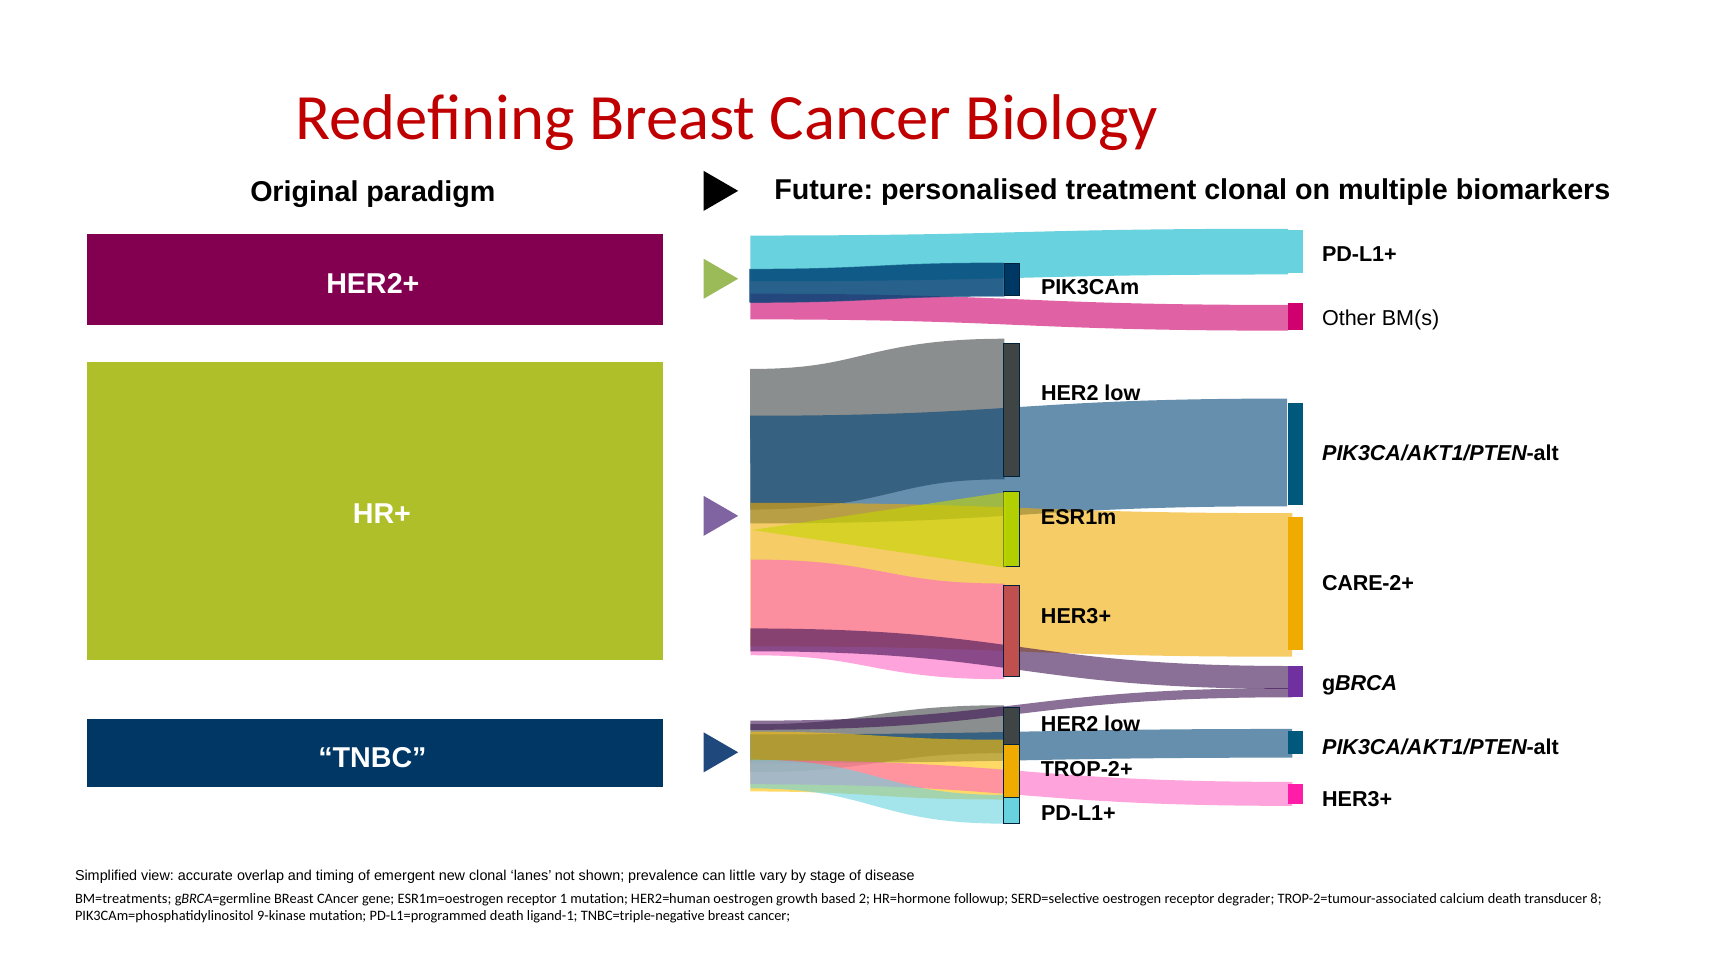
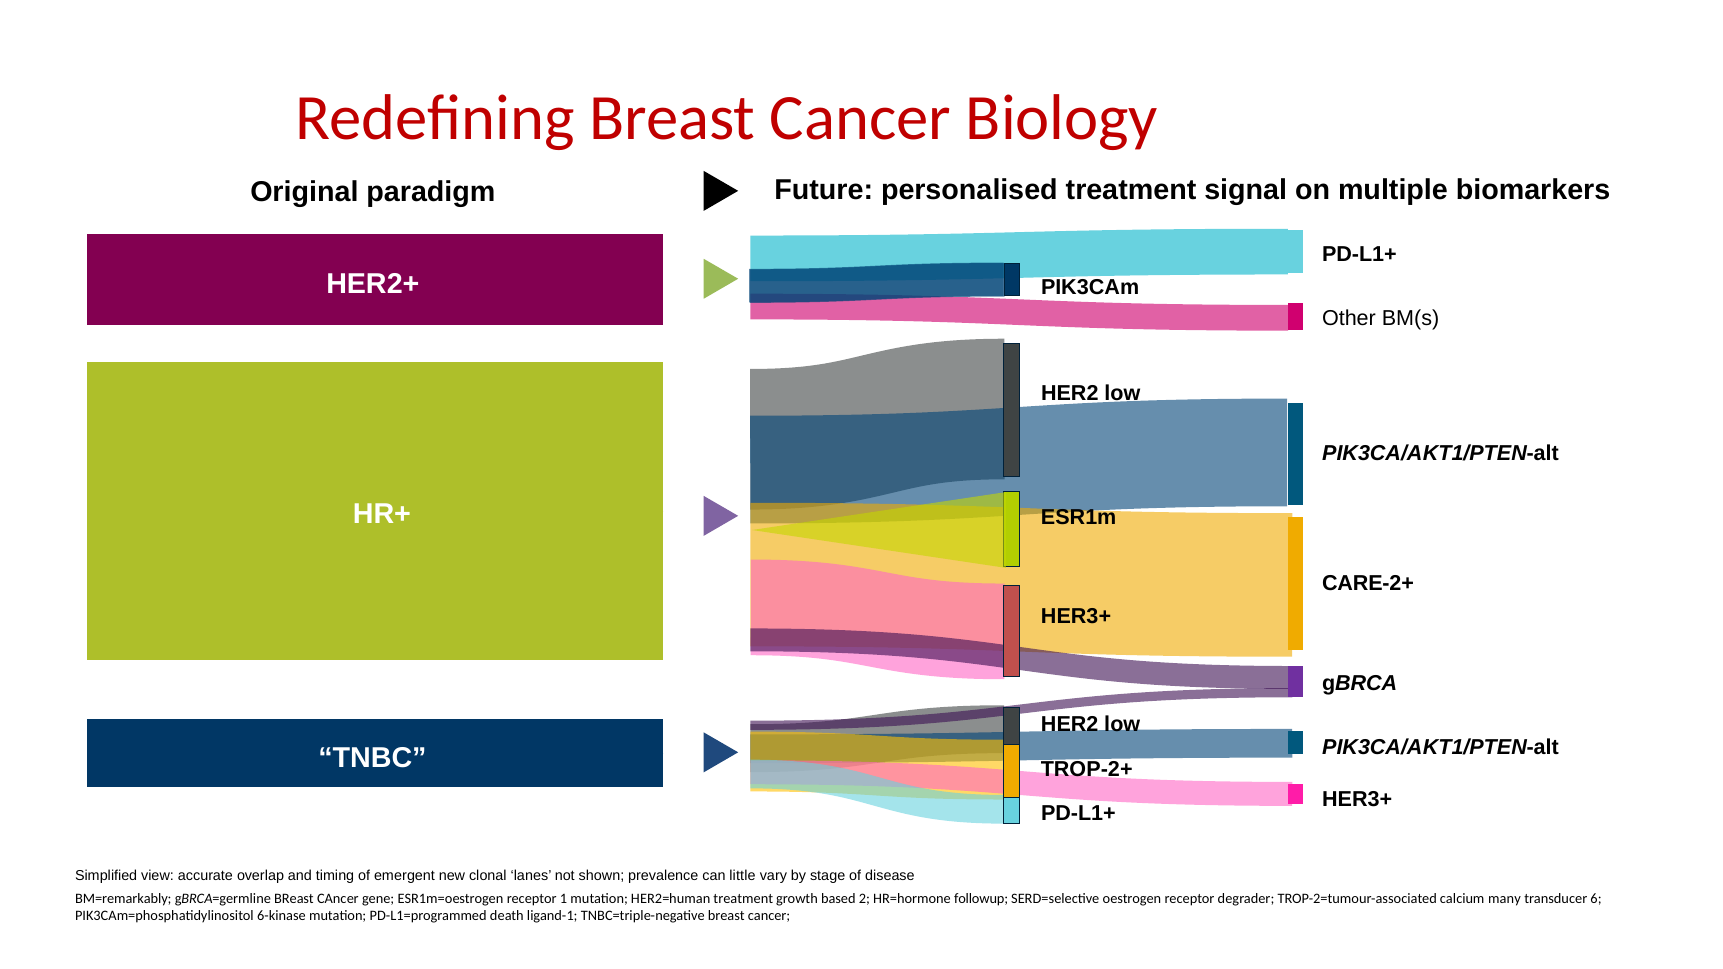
treatment clonal: clonal -> signal
BM=treatments: BM=treatments -> BM=remarkably
HER2=human oestrogen: oestrogen -> treatment
calcium death: death -> many
8: 8 -> 6
9-kinase: 9-kinase -> 6-kinase
